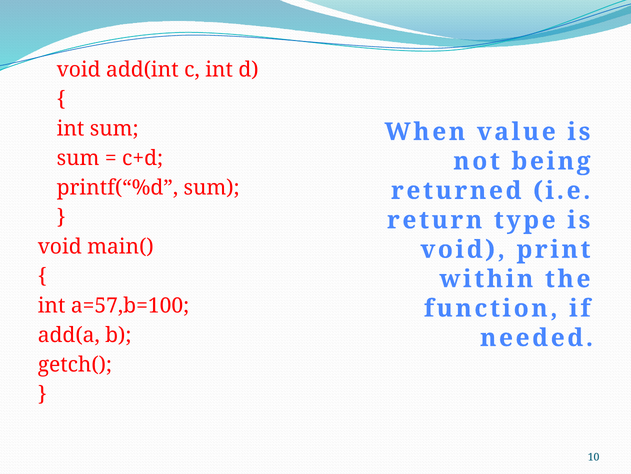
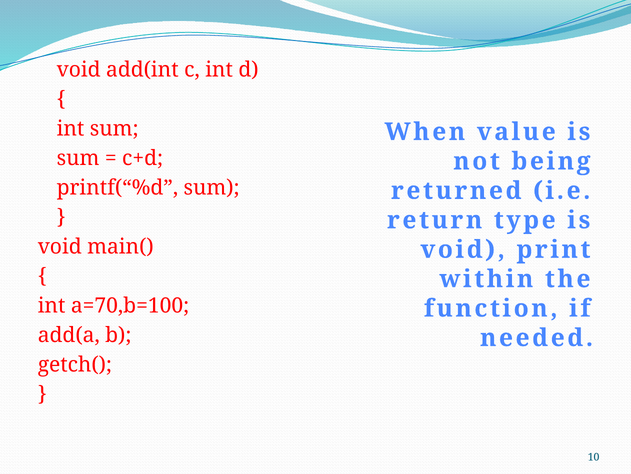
a=57,b=100: a=57,b=100 -> a=70,b=100
